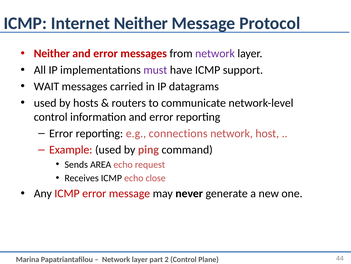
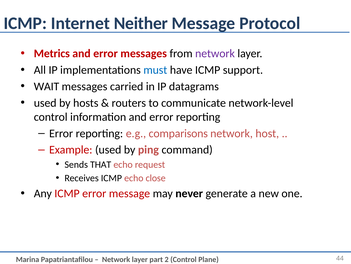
Neither at (52, 53): Neither -> Metrics
must colour: purple -> blue
connections: connections -> comparisons
AREA: AREA -> THAT
